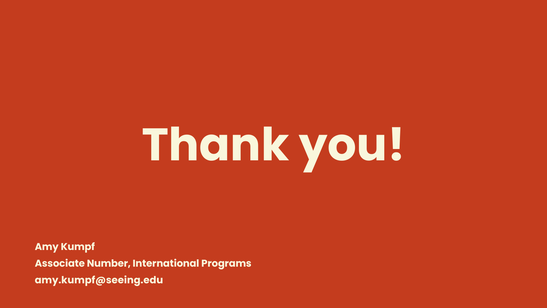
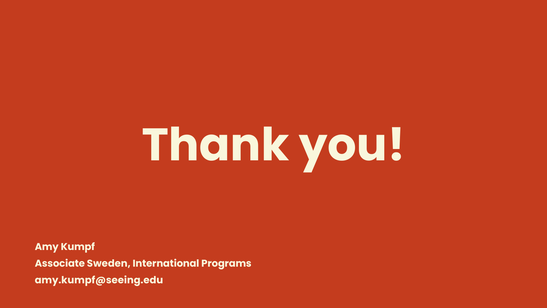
Number: Number -> Sweden
